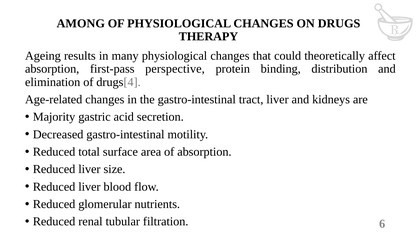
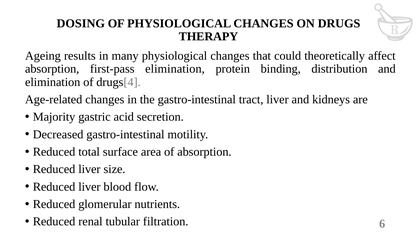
AMONG: AMONG -> DOSING
first-pass perspective: perspective -> elimination
